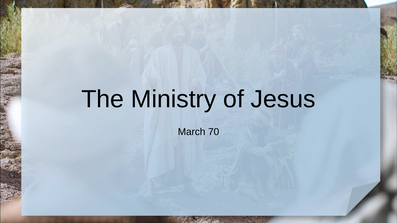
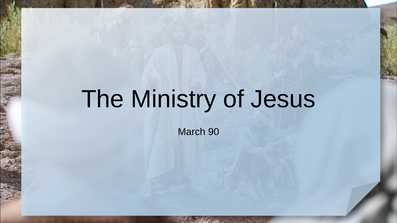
70: 70 -> 90
